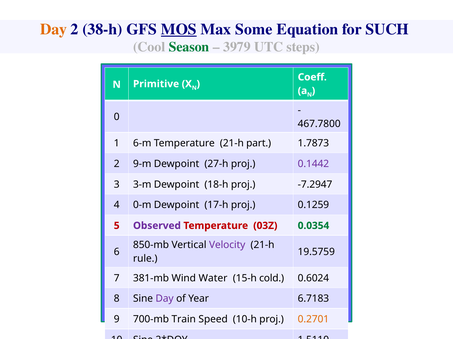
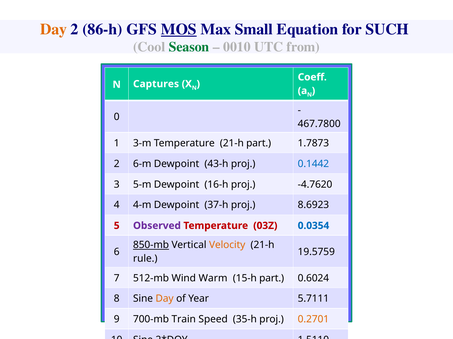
38-h: 38-h -> 86-h
Some: Some -> Small
3979: 3979 -> 0010
steps: steps -> from
Primitive: Primitive -> Captures
6-m: 6-m -> 3-m
9-m: 9-m -> 6-m
27-h: 27-h -> 43-h
0.1442 colour: purple -> blue
3-m: 3-m -> 5-m
18-h: 18-h -> 16-h
-7.2947: -7.2947 -> -4.7620
0-m: 0-m -> 4-m
17-h: 17-h -> 37-h
0.1259: 0.1259 -> 8.6923
0.0354 colour: green -> blue
850-mb underline: none -> present
Velocity colour: purple -> orange
381-mb: 381-mb -> 512-mb
Water: Water -> Warm
15-h cold: cold -> part
Day at (165, 299) colour: purple -> orange
6.7183: 6.7183 -> 5.7111
10-h: 10-h -> 35-h
